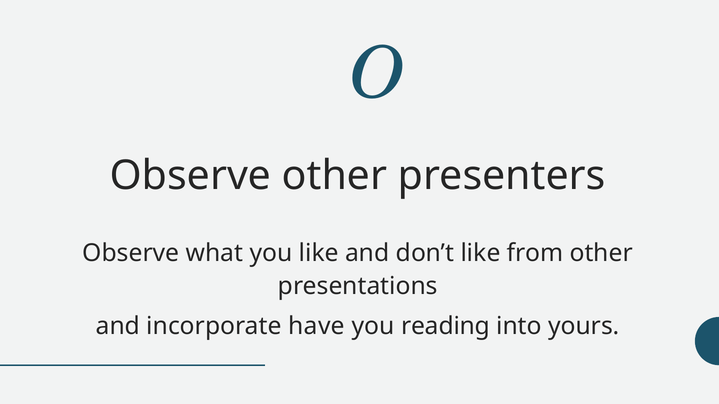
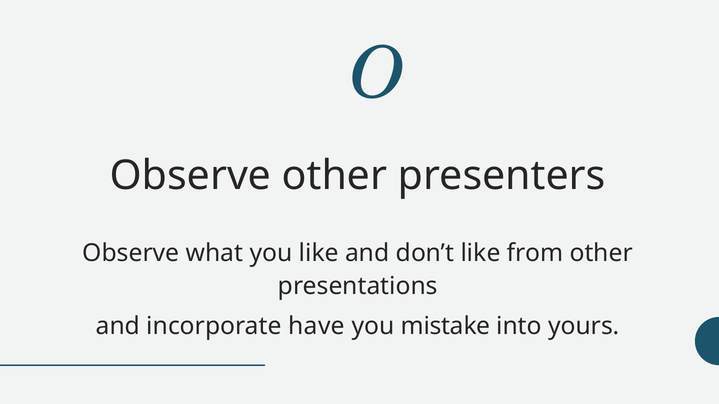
reading: reading -> mistake
